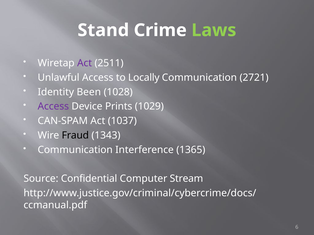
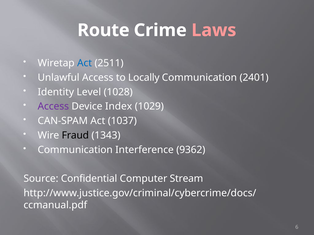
Stand: Stand -> Route
Laws colour: light green -> pink
Act at (85, 63) colour: purple -> blue
2721: 2721 -> 2401
Been: Been -> Level
Prints: Prints -> Index
1365: 1365 -> 9362
